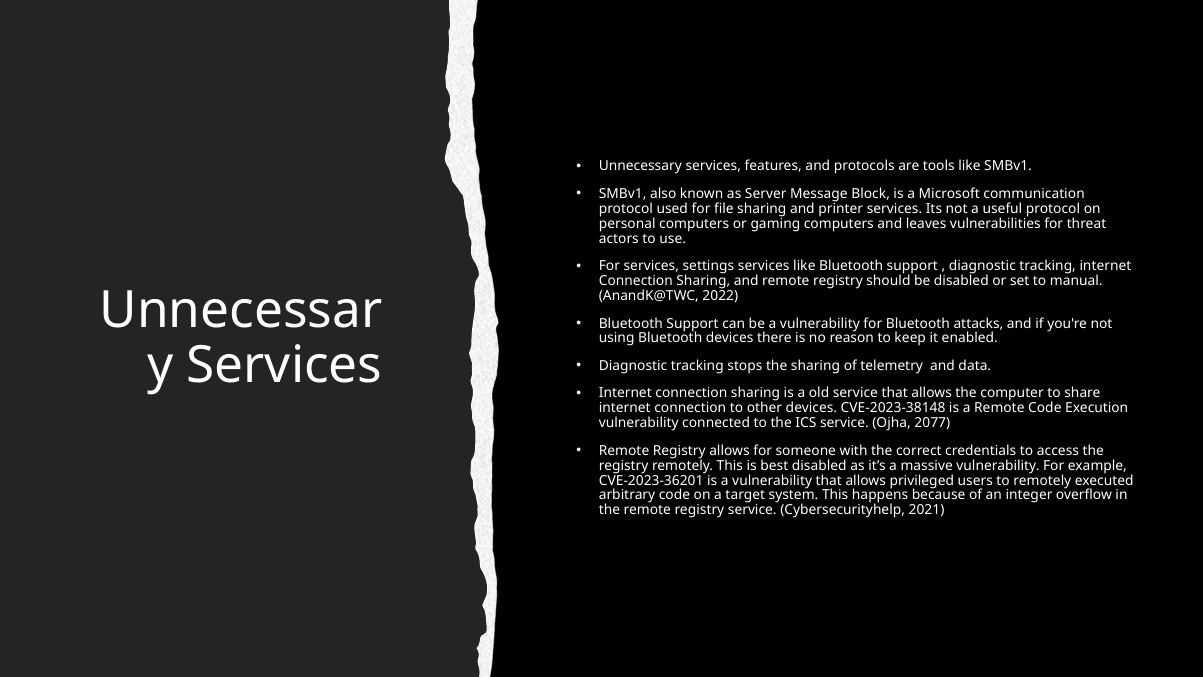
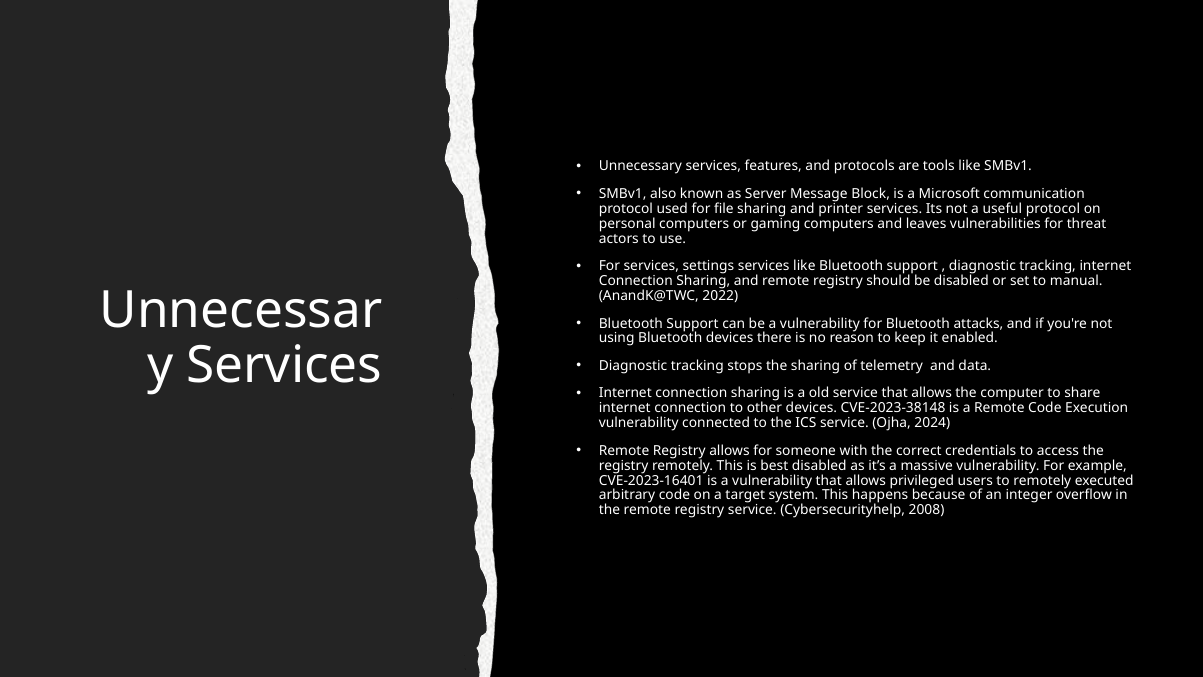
2077: 2077 -> 2024
CVE-2023-36201: CVE-2023-36201 -> CVE-2023-16401
2021: 2021 -> 2008
